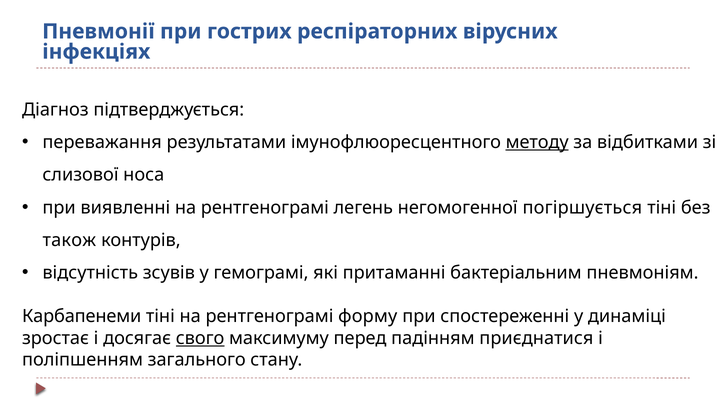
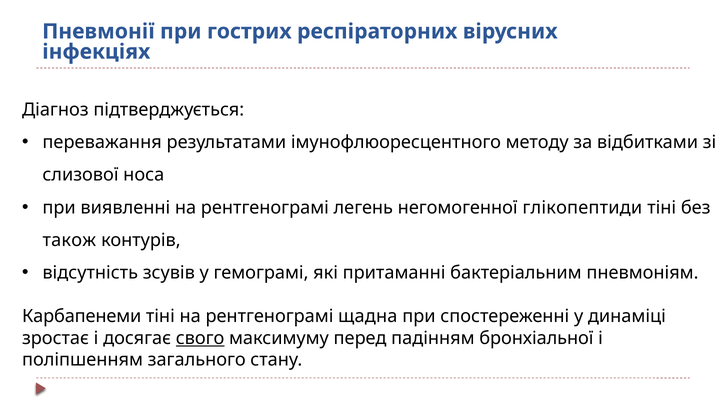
методу underline: present -> none
погіршується: погіршується -> глікопептиди
форму: форму -> щадна
приєднатися: приєднатися -> бронхіальної
